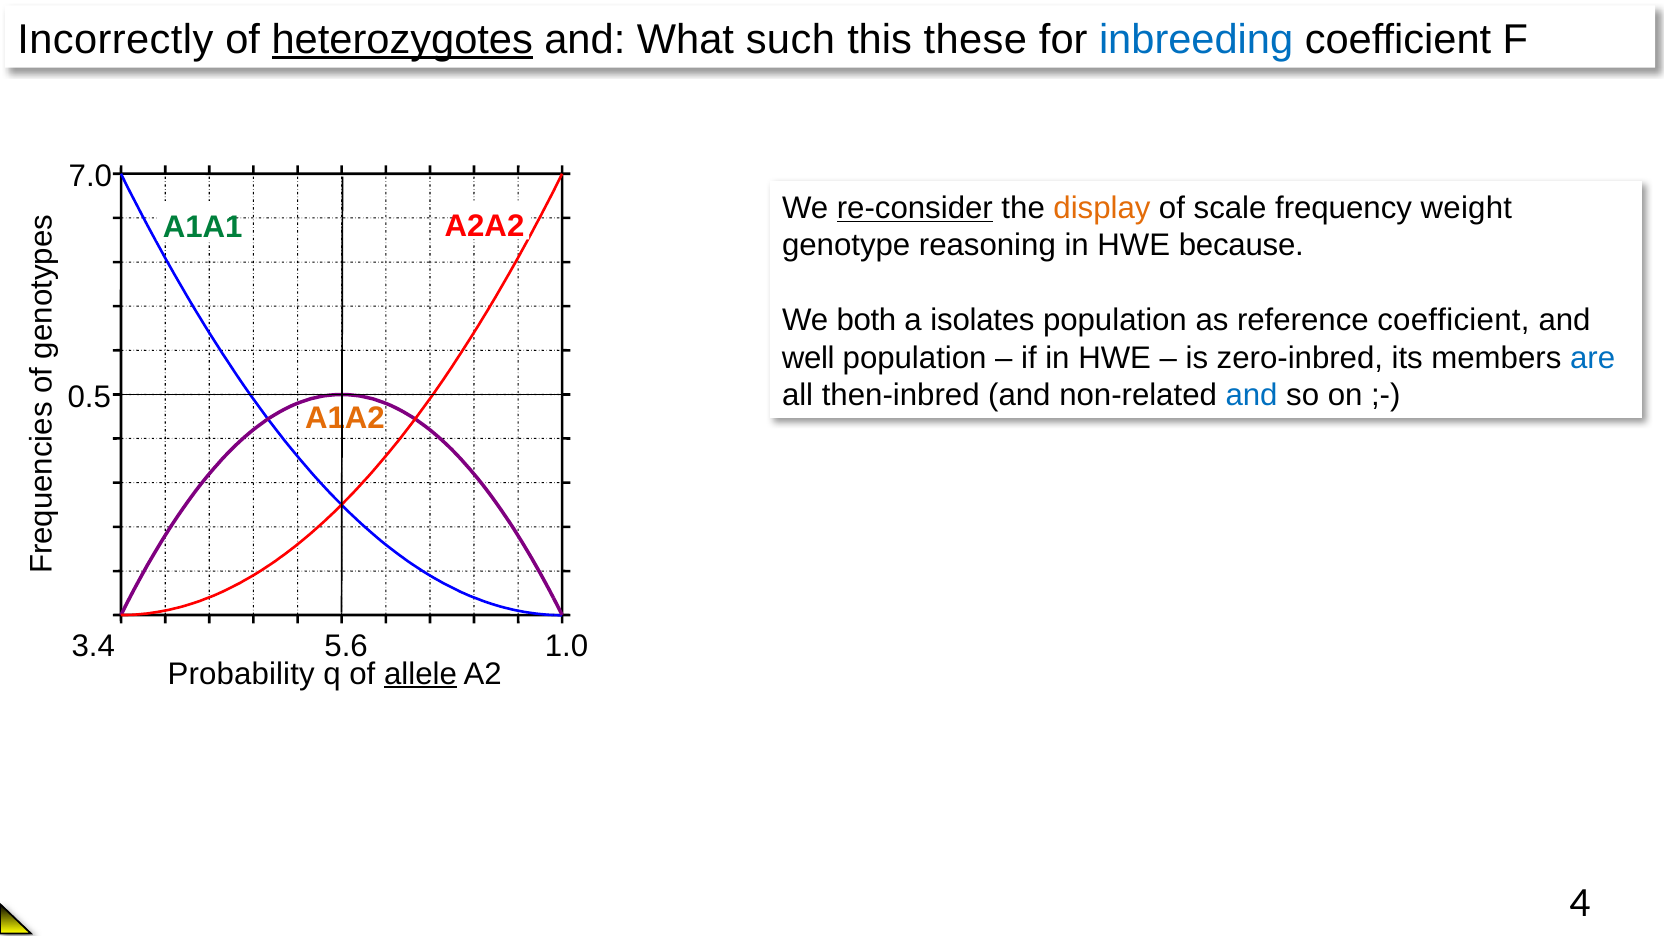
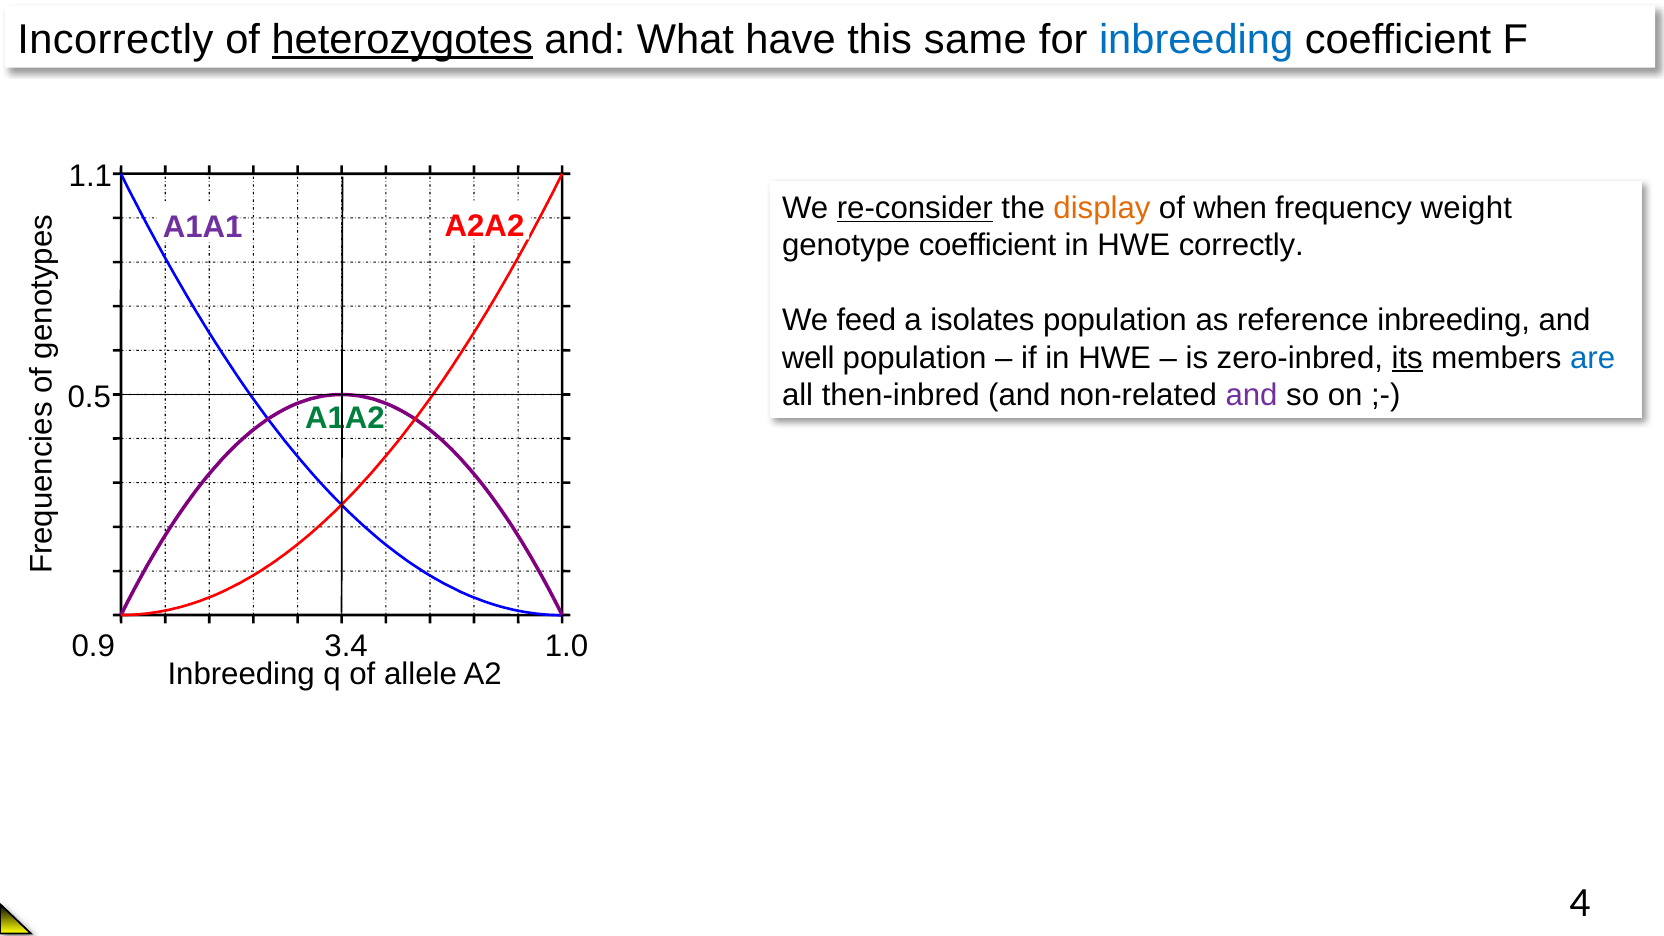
such: such -> have
these: these -> same
7.0: 7.0 -> 1.1
scale: scale -> when
A1A1 colour: green -> purple
genotype reasoning: reasoning -> coefficient
because: because -> correctly
both: both -> feed
reference coefficient: coefficient -> inbreeding
its underline: none -> present
and at (1252, 395) colour: blue -> purple
A1A2 colour: orange -> green
3.4: 3.4 -> 0.9
5.6: 5.6 -> 3.4
Probability at (241, 674): Probability -> Inbreeding
allele underline: present -> none
